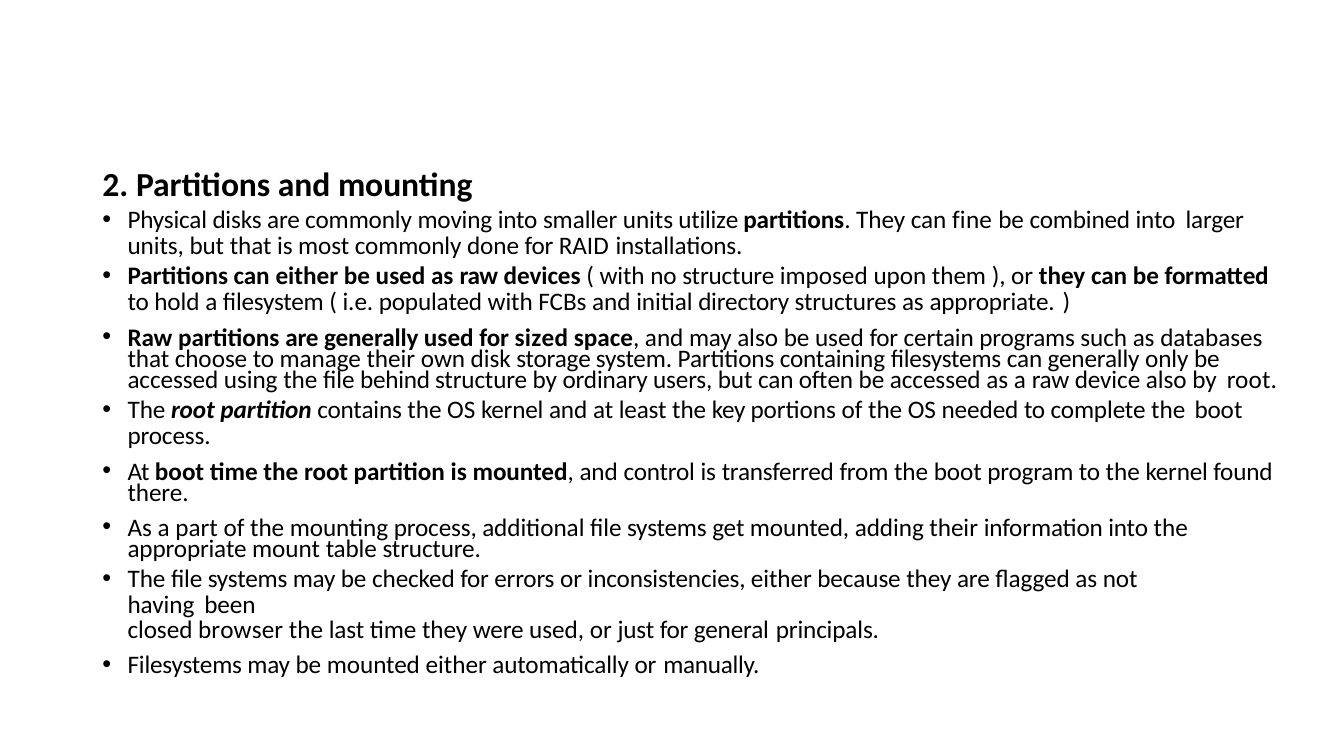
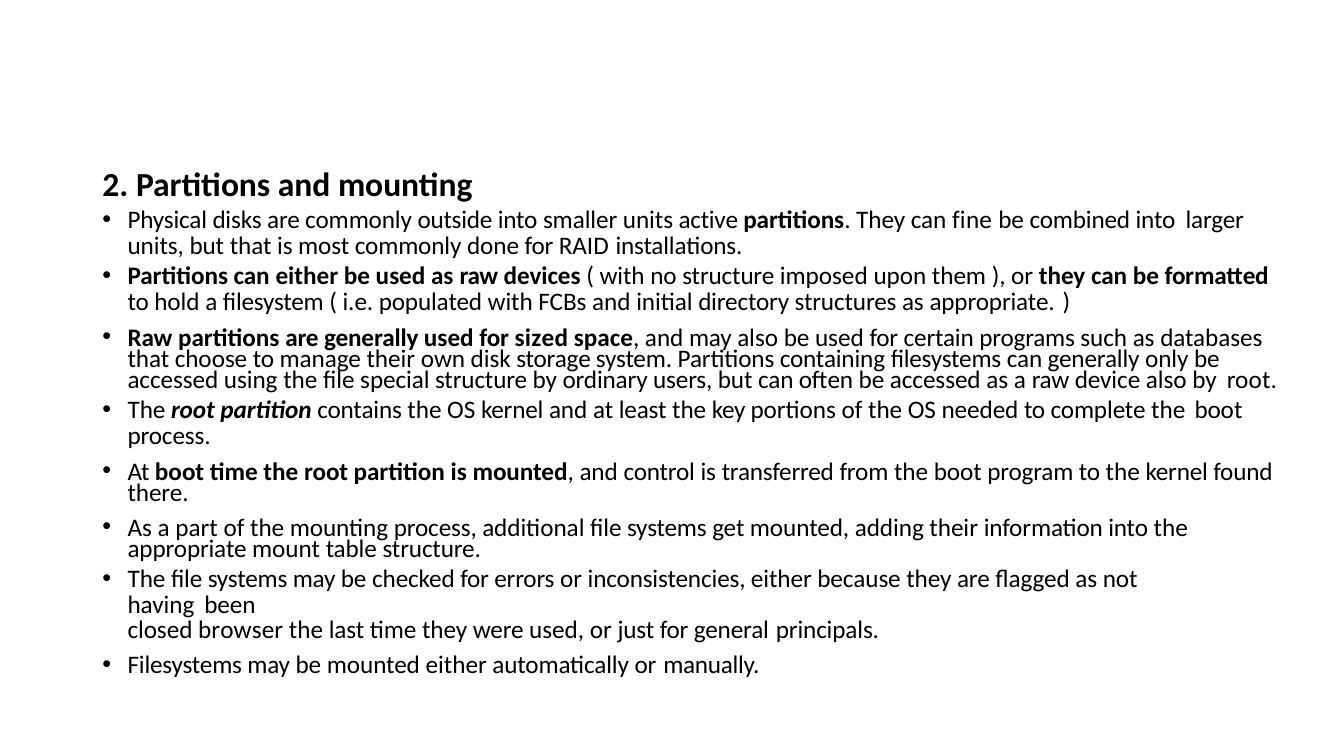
moving: moving -> outside
utilize: utilize -> active
behind: behind -> special
